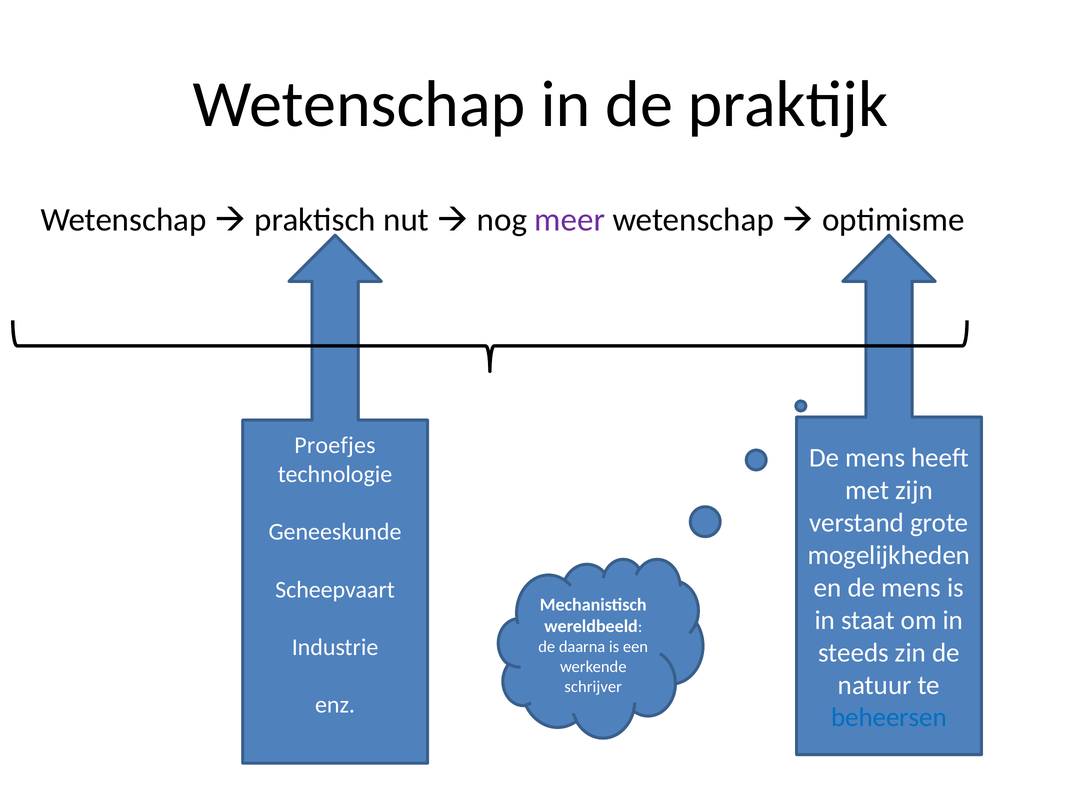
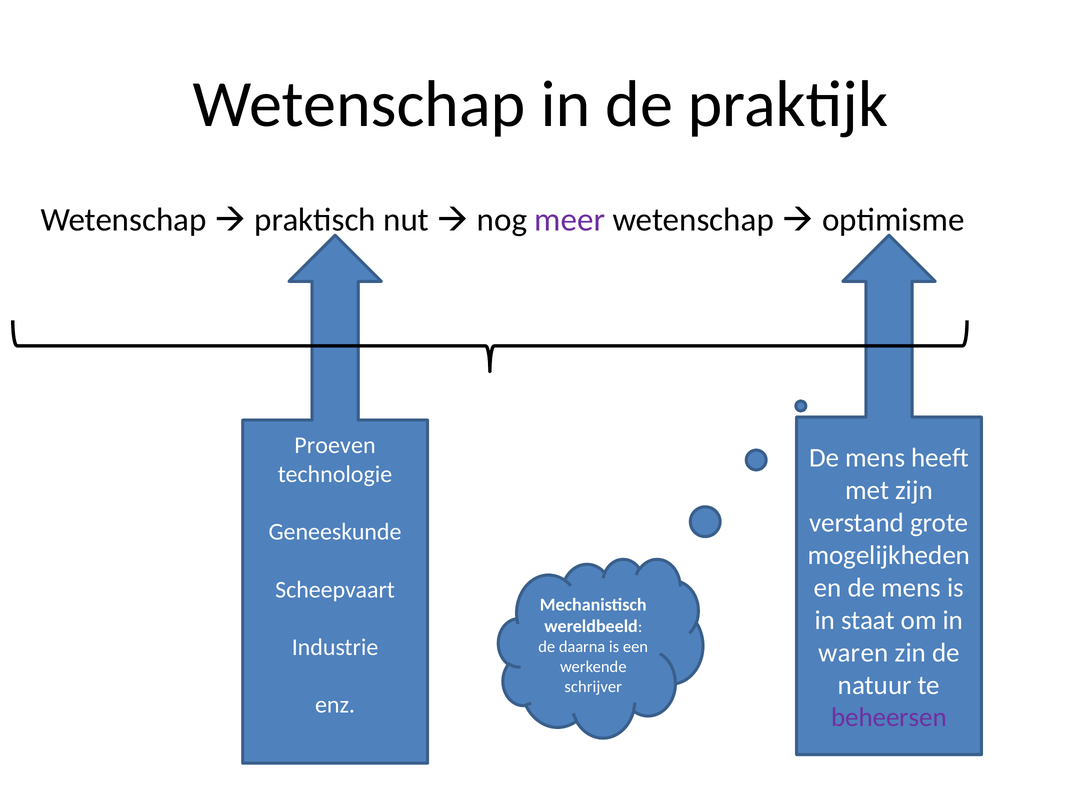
Proefjes: Proefjes -> Proeven
steeds: steeds -> waren
beheersen colour: blue -> purple
